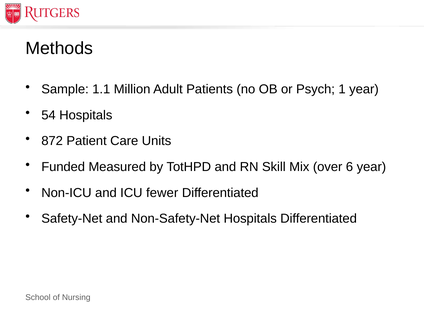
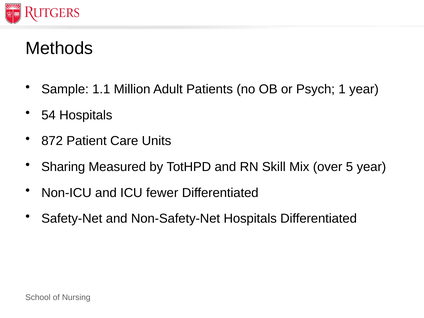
Funded: Funded -> Sharing
6: 6 -> 5
